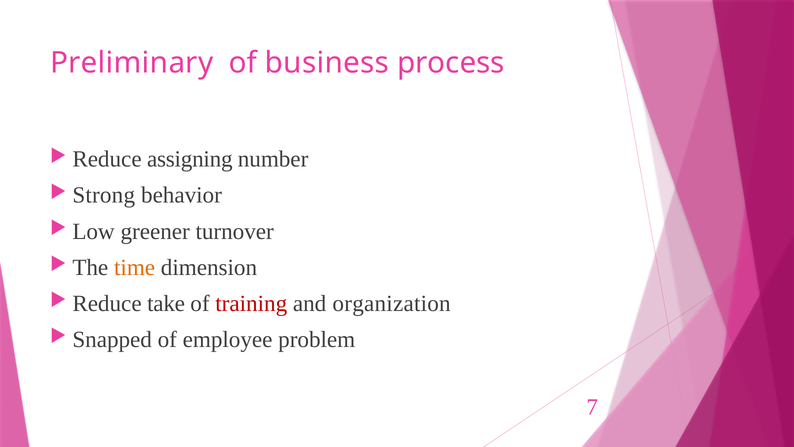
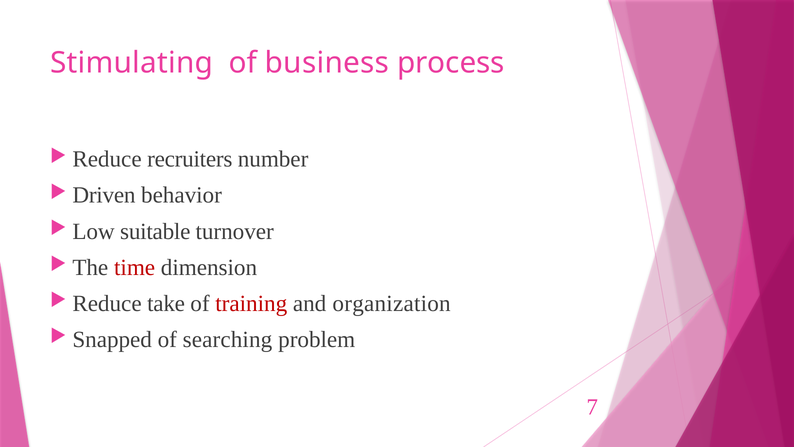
Preliminary: Preliminary -> Stimulating
assigning: assigning -> recruiters
Strong: Strong -> Driven
greener: greener -> suitable
time colour: orange -> red
employee: employee -> searching
